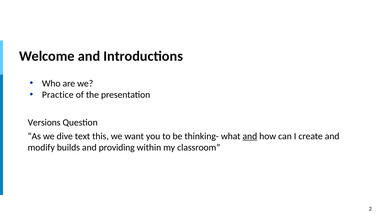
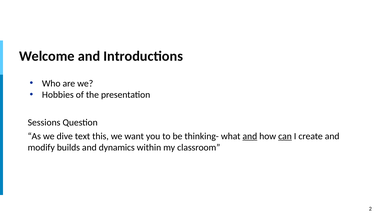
Practice: Practice -> Hobbies
Versions: Versions -> Sessions
can underline: none -> present
providing: providing -> dynamics
